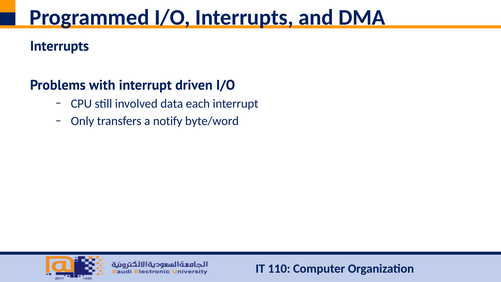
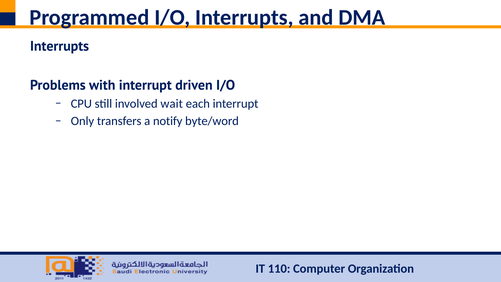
data: data -> wait
